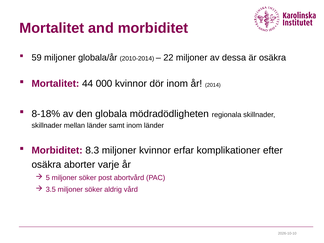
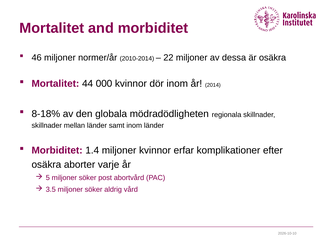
59: 59 -> 46
globala/år: globala/år -> normer/år
8.3: 8.3 -> 1.4
